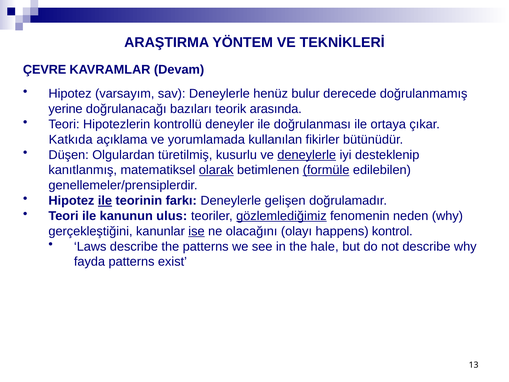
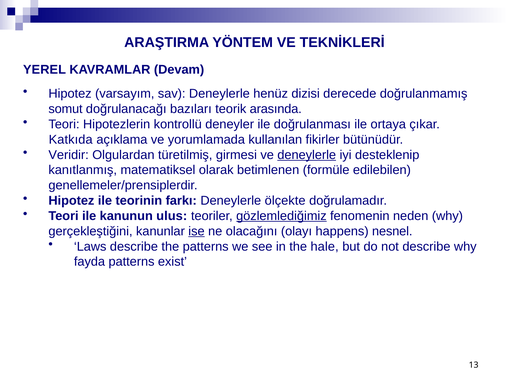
ÇEVRE: ÇEVRE -> YEREL
bulur: bulur -> dizisi
yerine: yerine -> somut
Düşen: Düşen -> Veridir
kusurlu: kusurlu -> girmesi
olarak underline: present -> none
formüle underline: present -> none
ile at (105, 201) underline: present -> none
gelişen: gelişen -> ölçekte
kontrol: kontrol -> nesnel
